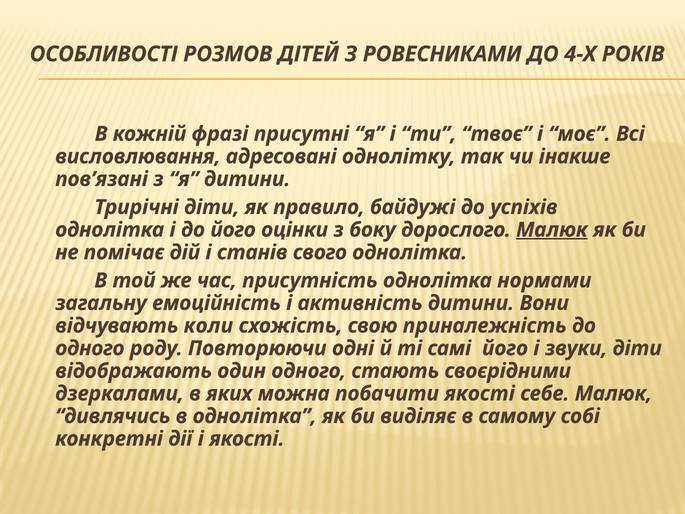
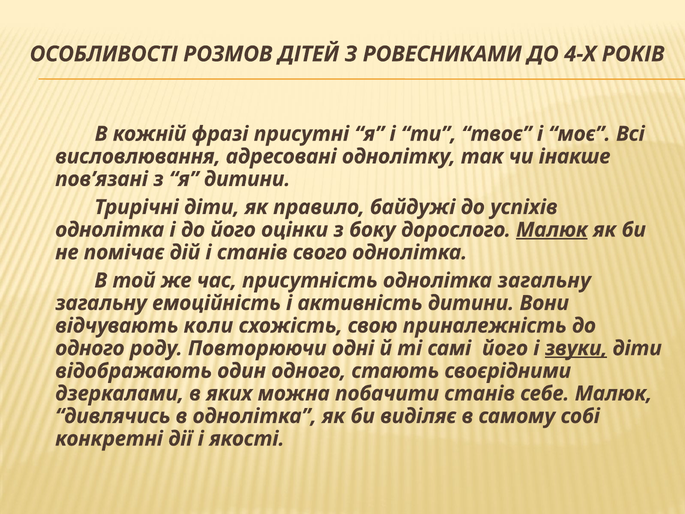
однолітка нормами: нормами -> загальну
звуки underline: none -> present
побачити якості: якості -> станів
